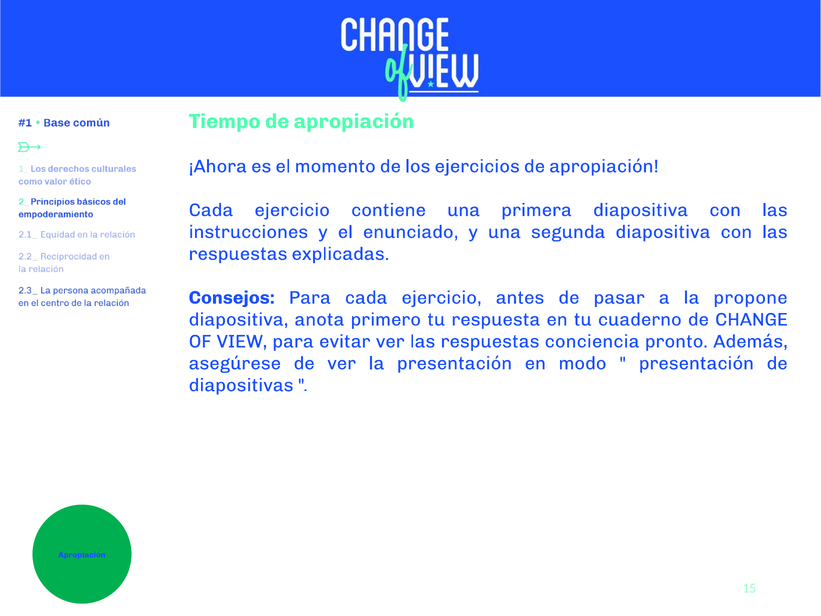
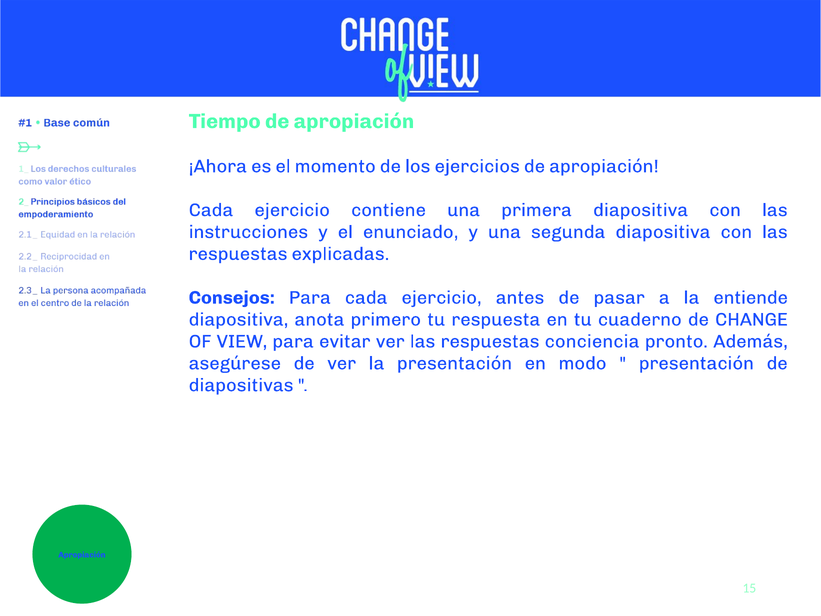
propone: propone -> entiende
